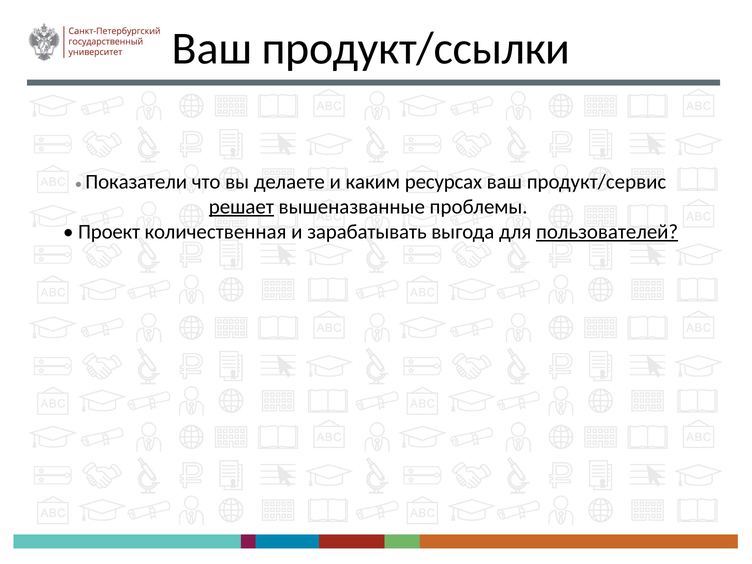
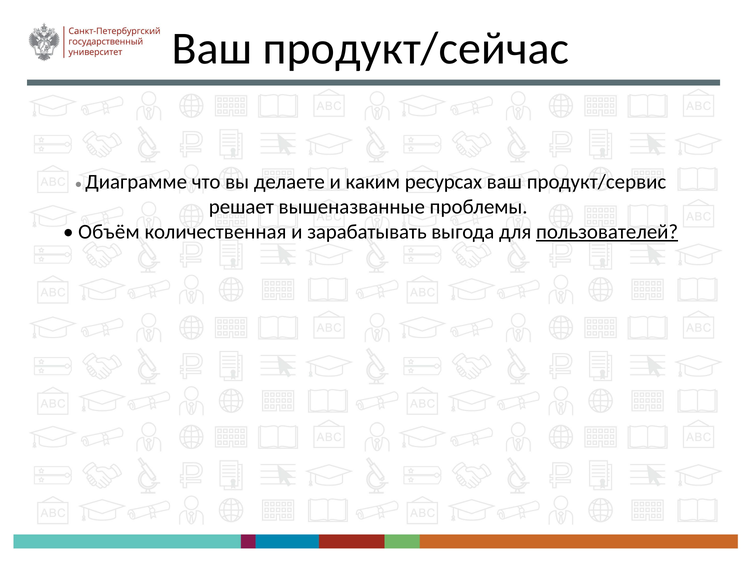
продукт/ссылки: продукт/ссылки -> продукт/сейчас
Показатели: Показатели -> Диаграмме
решает underline: present -> none
Проект: Проект -> Объём
